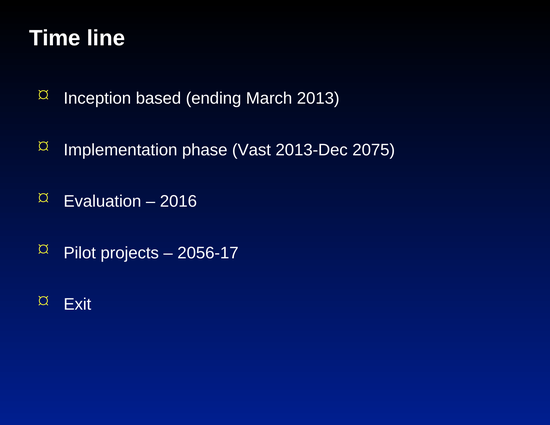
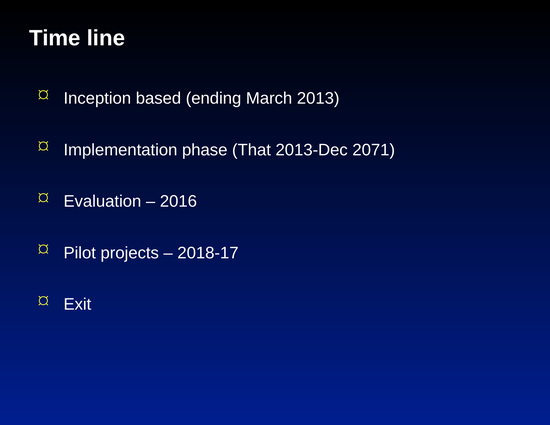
Vast: Vast -> That
2075: 2075 -> 2071
2056-17: 2056-17 -> 2018-17
